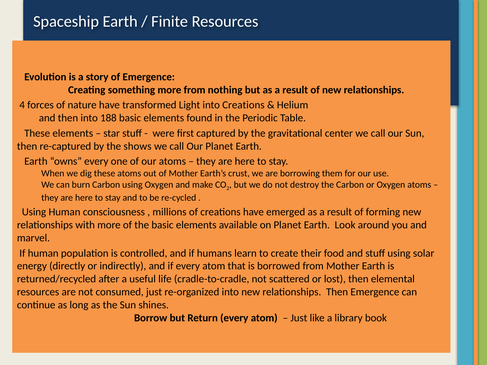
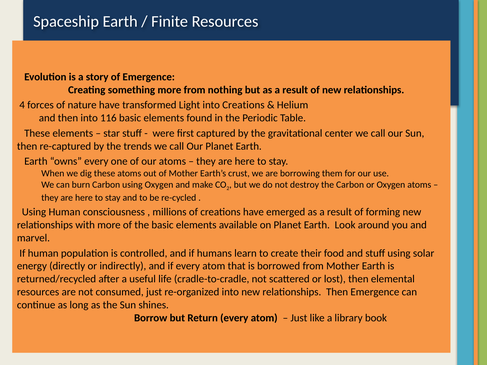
188: 188 -> 116
shows: shows -> trends
